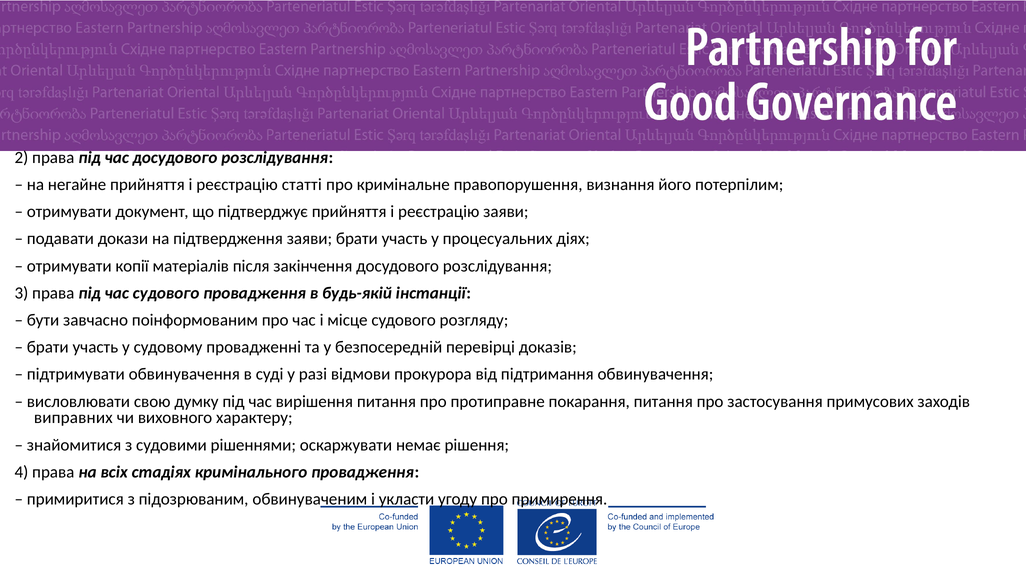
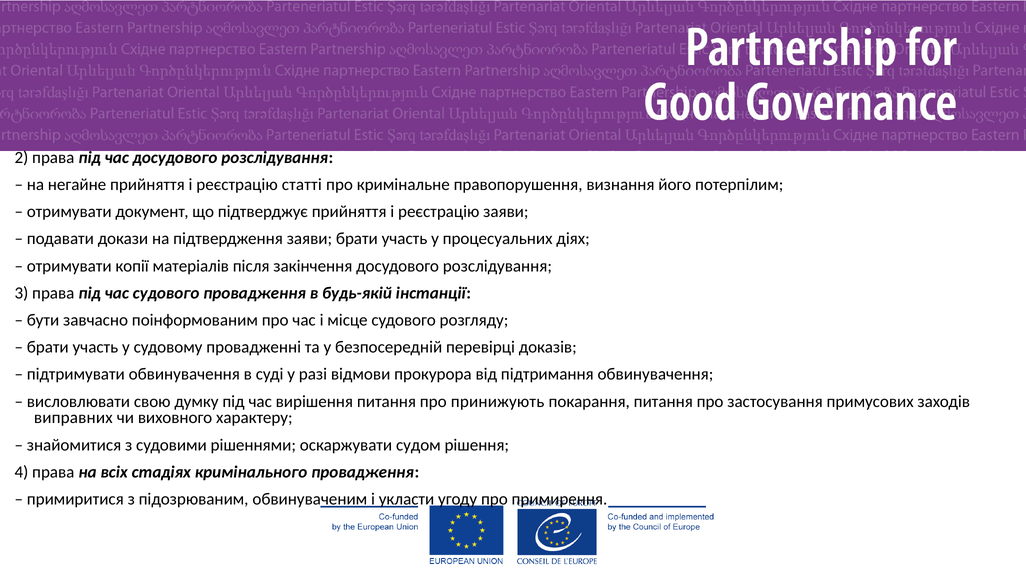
протиправне: протиправне -> принижують
немає: немає -> судом
